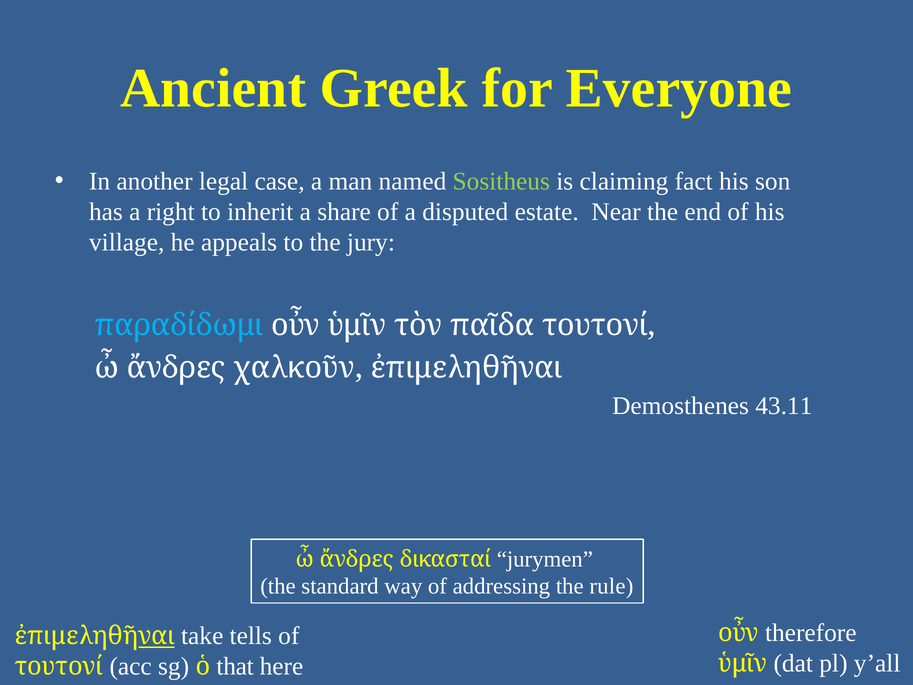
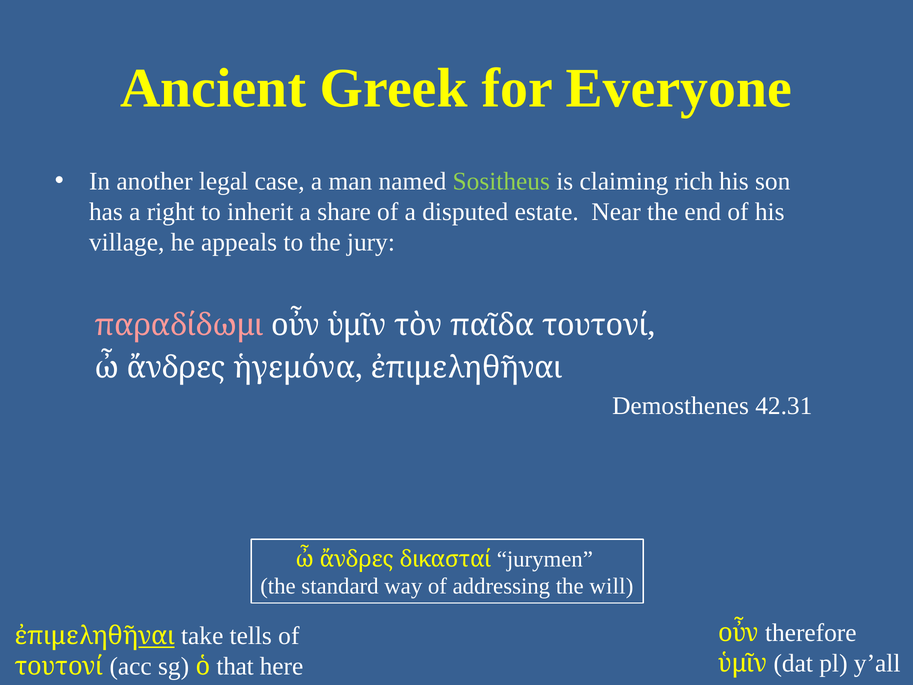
fact: fact -> rich
παραδίδωμι colour: light blue -> pink
χαλκοῦν: χαλκοῦν -> ἡγεμόνα
43.11: 43.11 -> 42.31
rule: rule -> will
